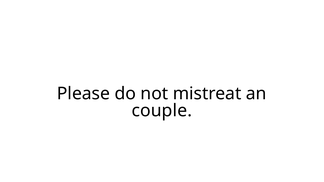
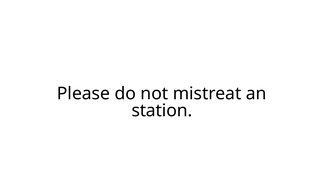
couple: couple -> station
